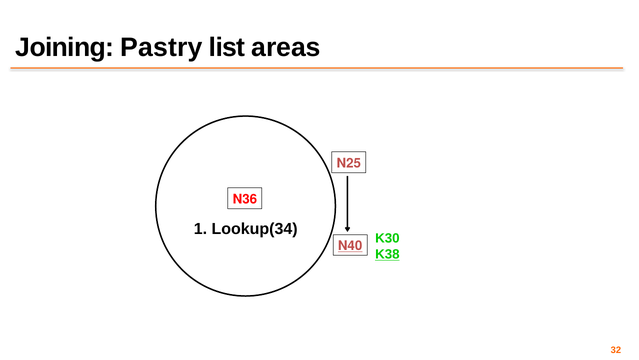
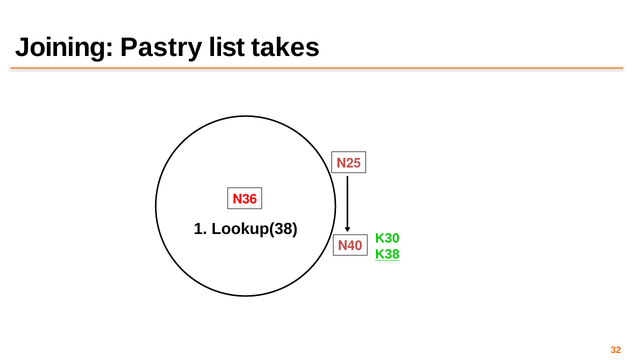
areas: areas -> takes
Lookup(34: Lookup(34 -> Lookup(38
N40 underline: present -> none
